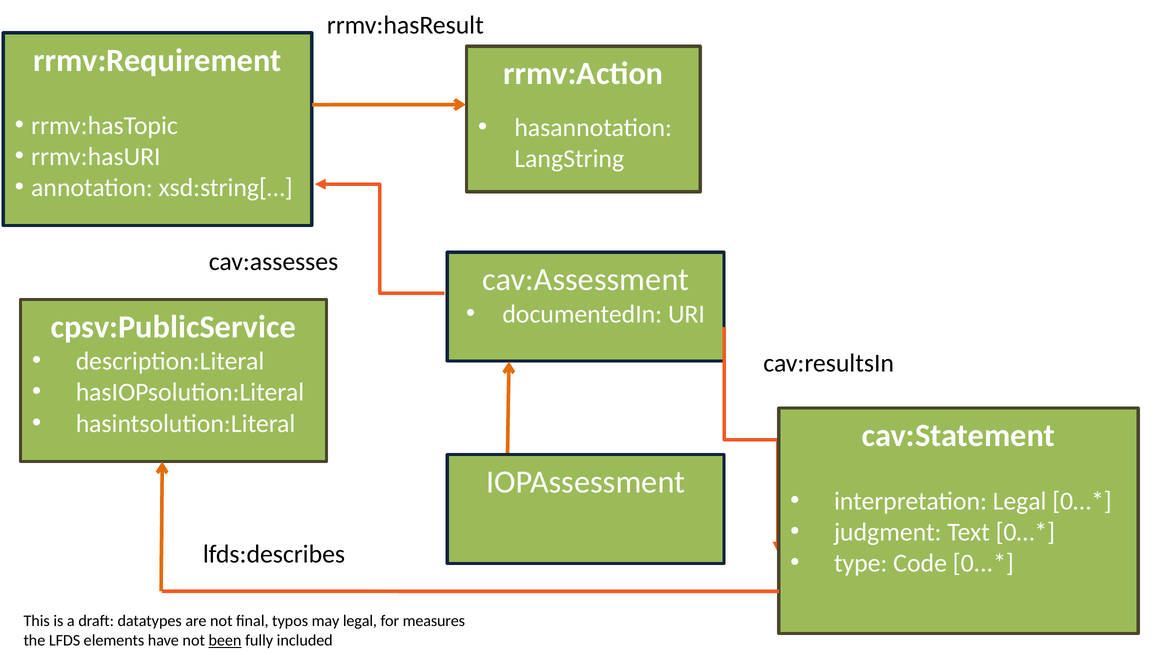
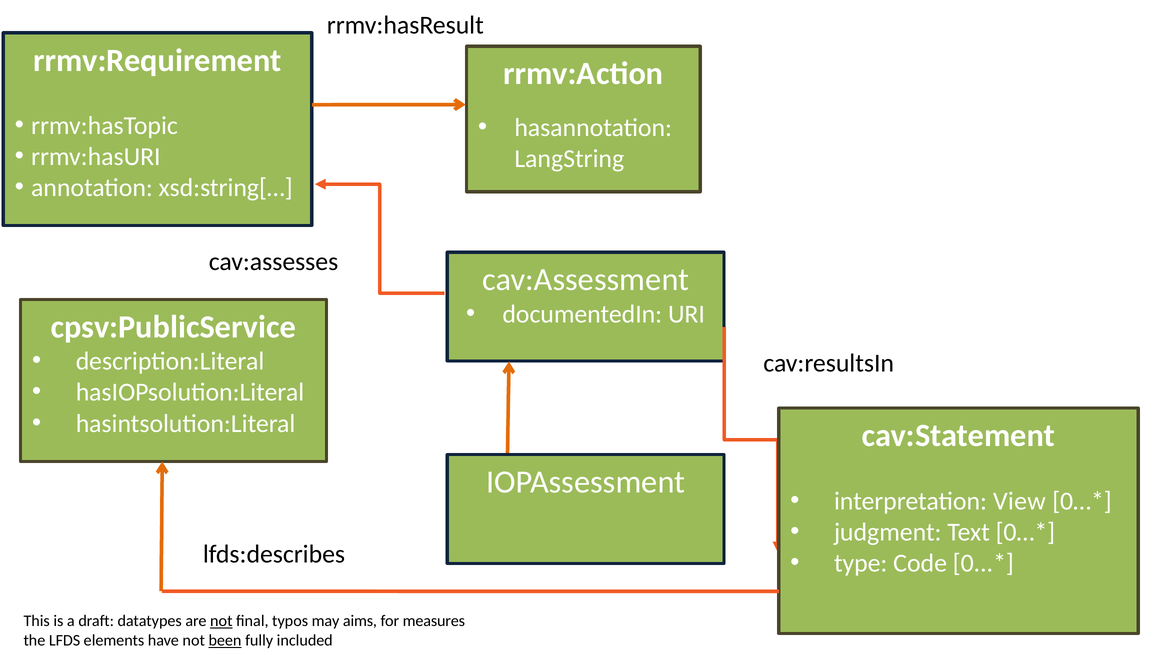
interpretation Legal: Legal -> View
not at (221, 621) underline: none -> present
may legal: legal -> aims
